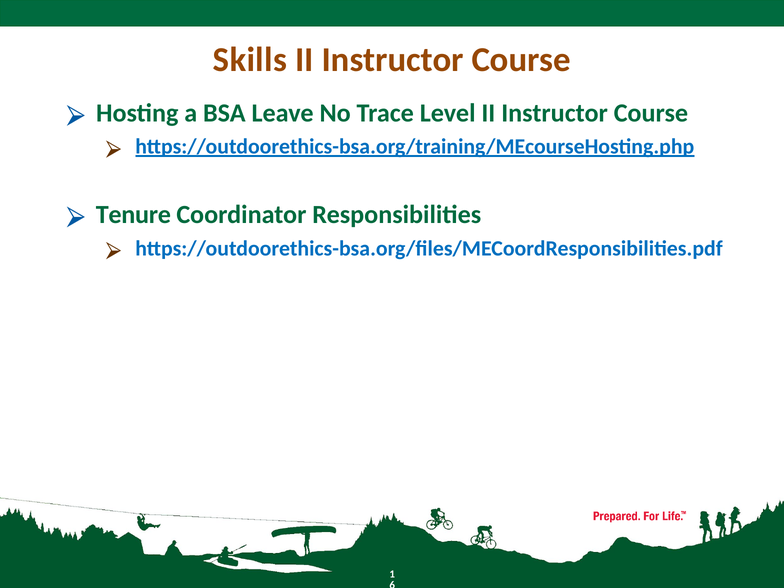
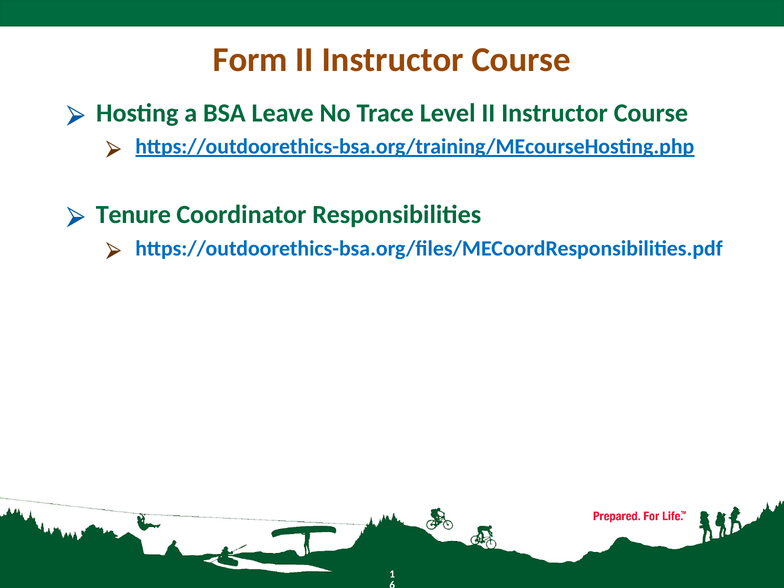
Skills: Skills -> Form
